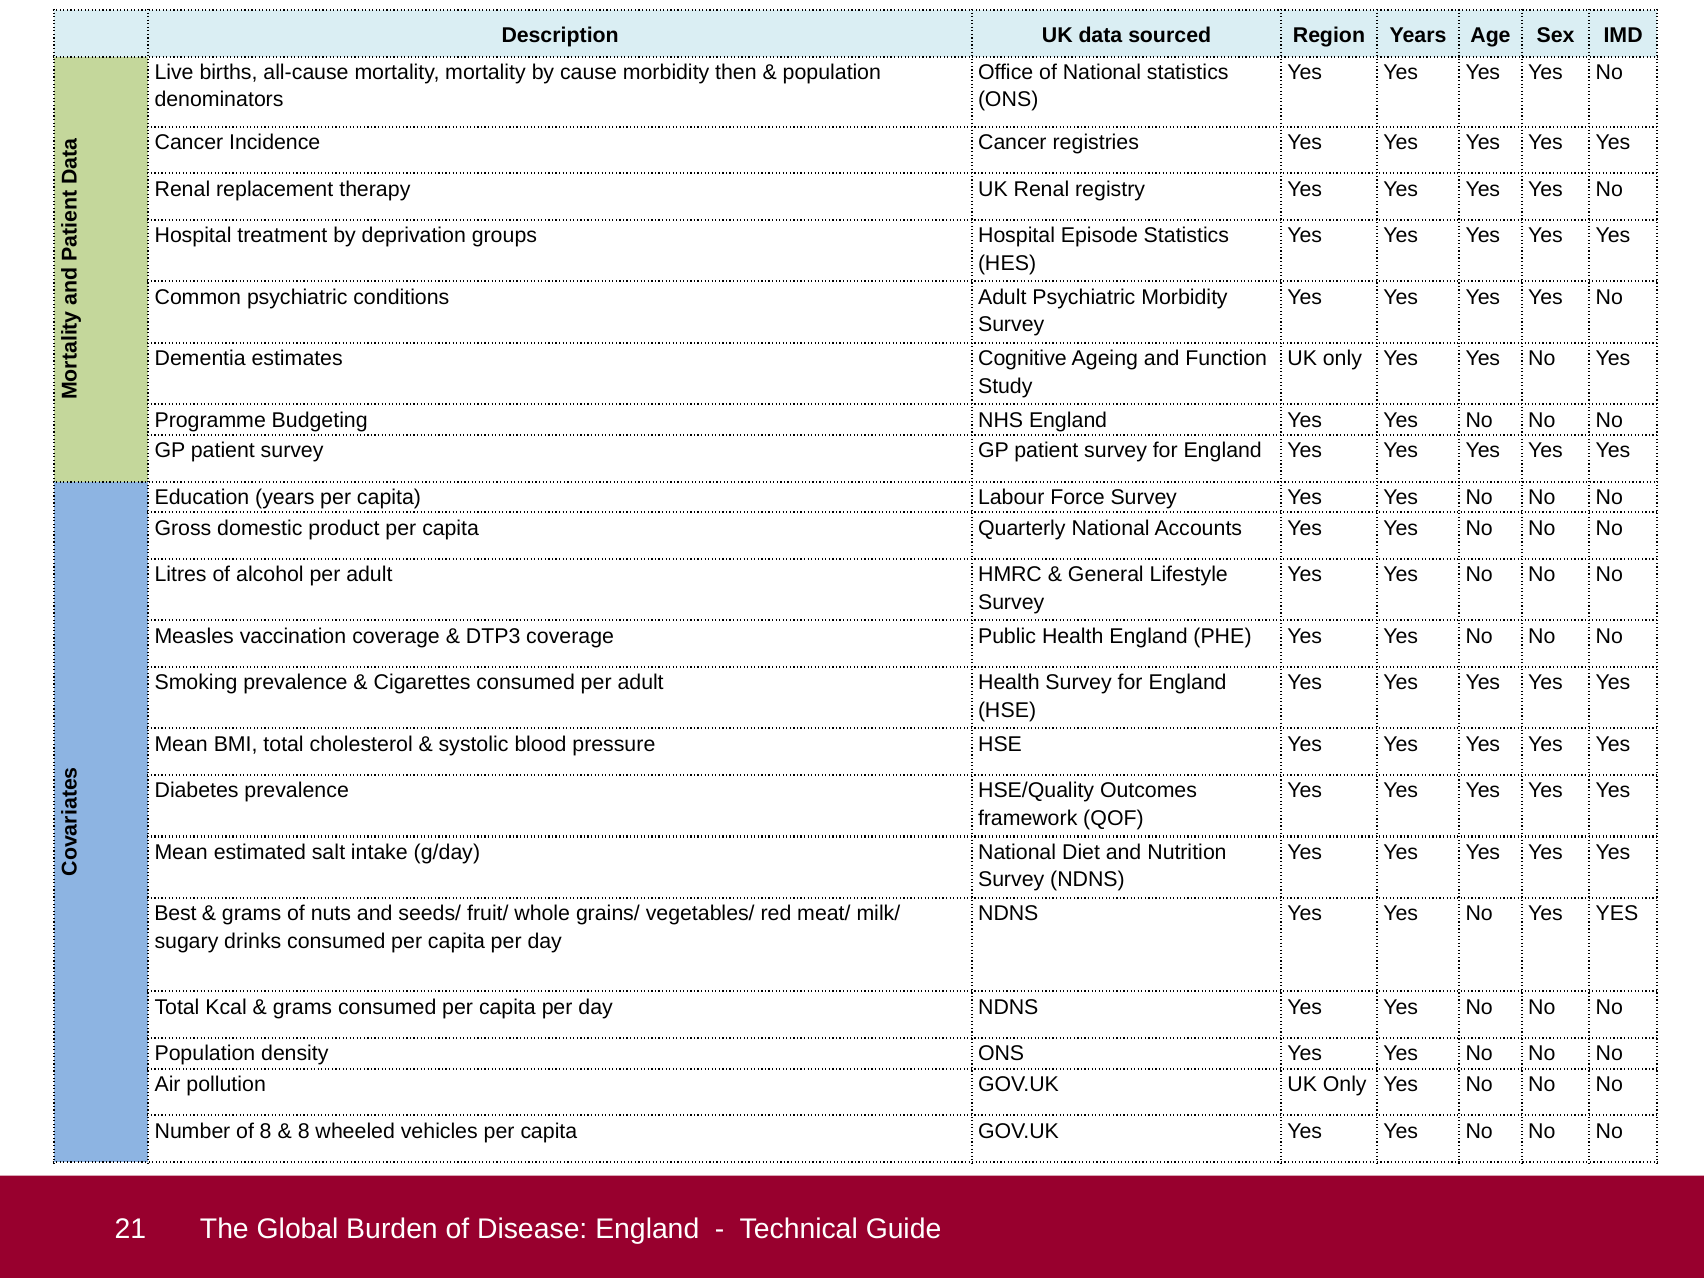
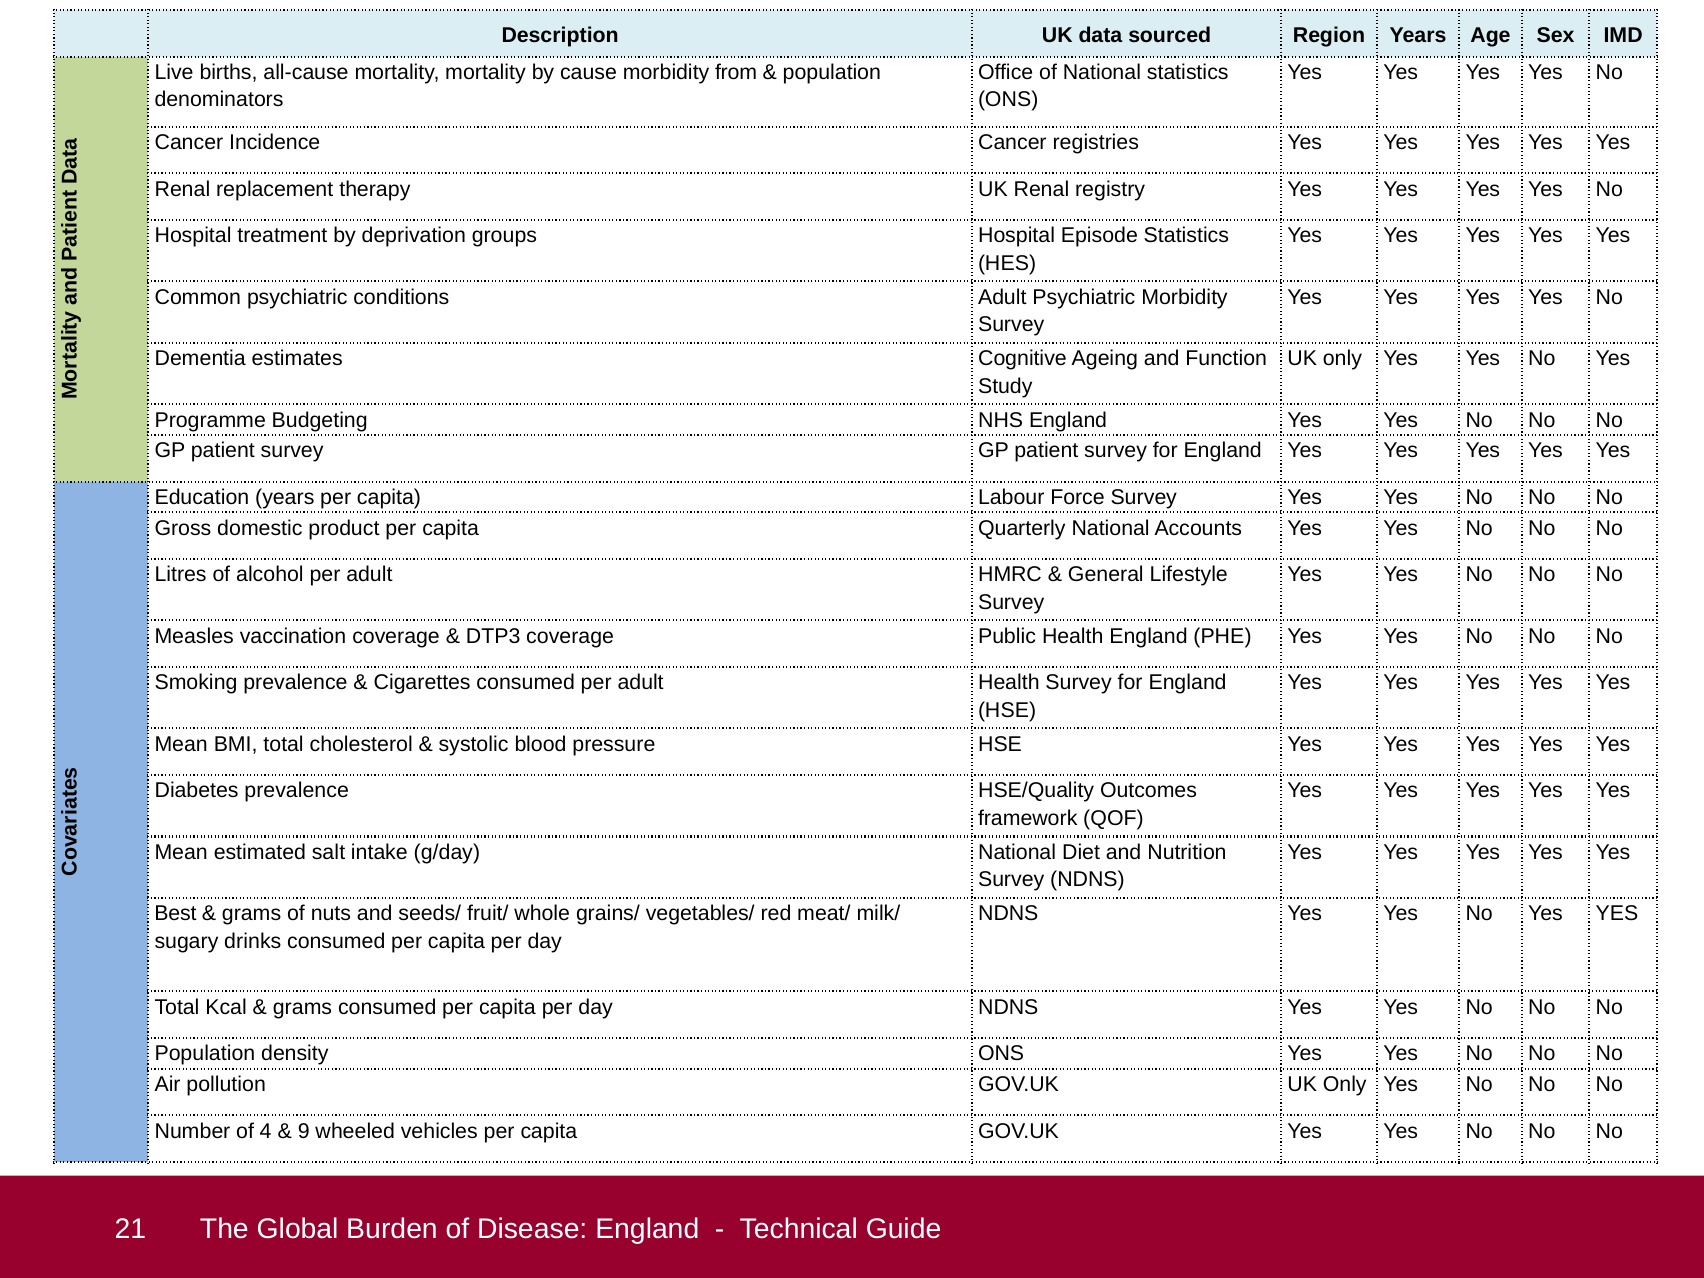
then: then -> from
of 8: 8 -> 4
8 at (304, 1131): 8 -> 9
